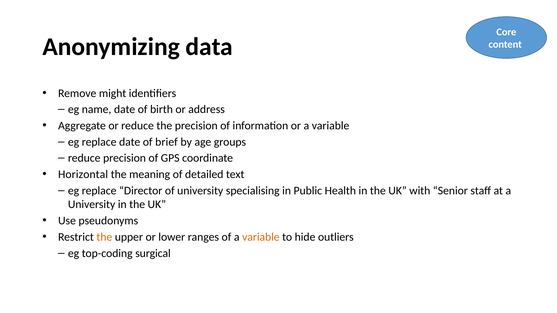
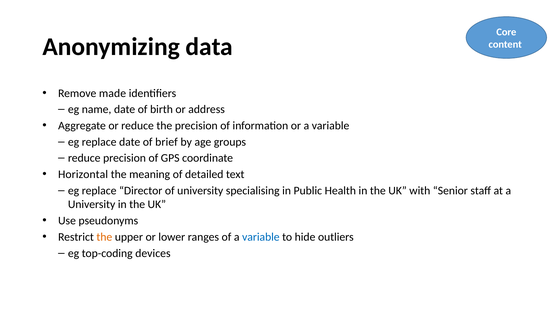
might: might -> made
variable at (261, 237) colour: orange -> blue
surgical: surgical -> devices
